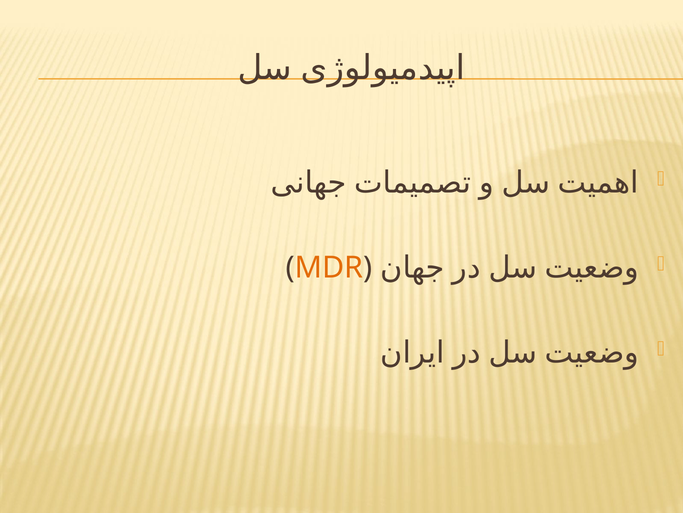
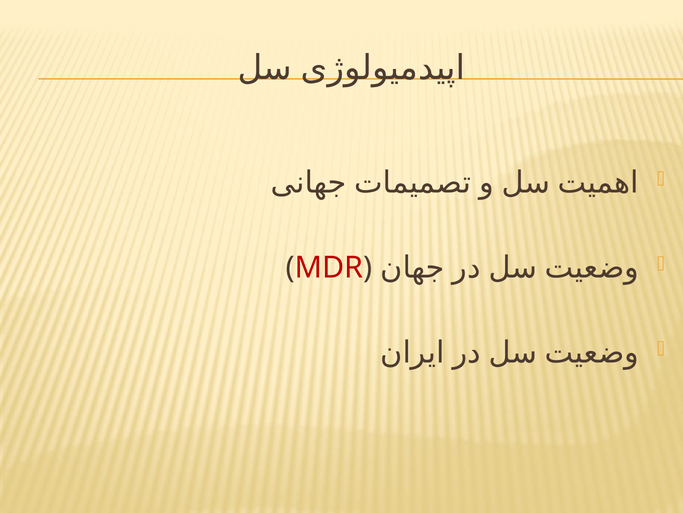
MDR colour: orange -> red
